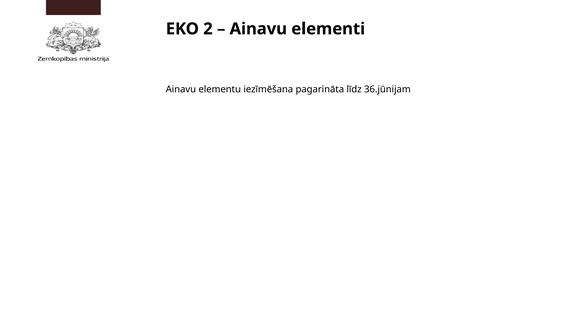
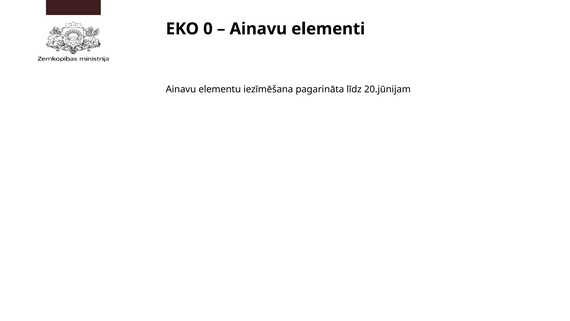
2: 2 -> 0
36.jūnijam: 36.jūnijam -> 20.jūnijam
